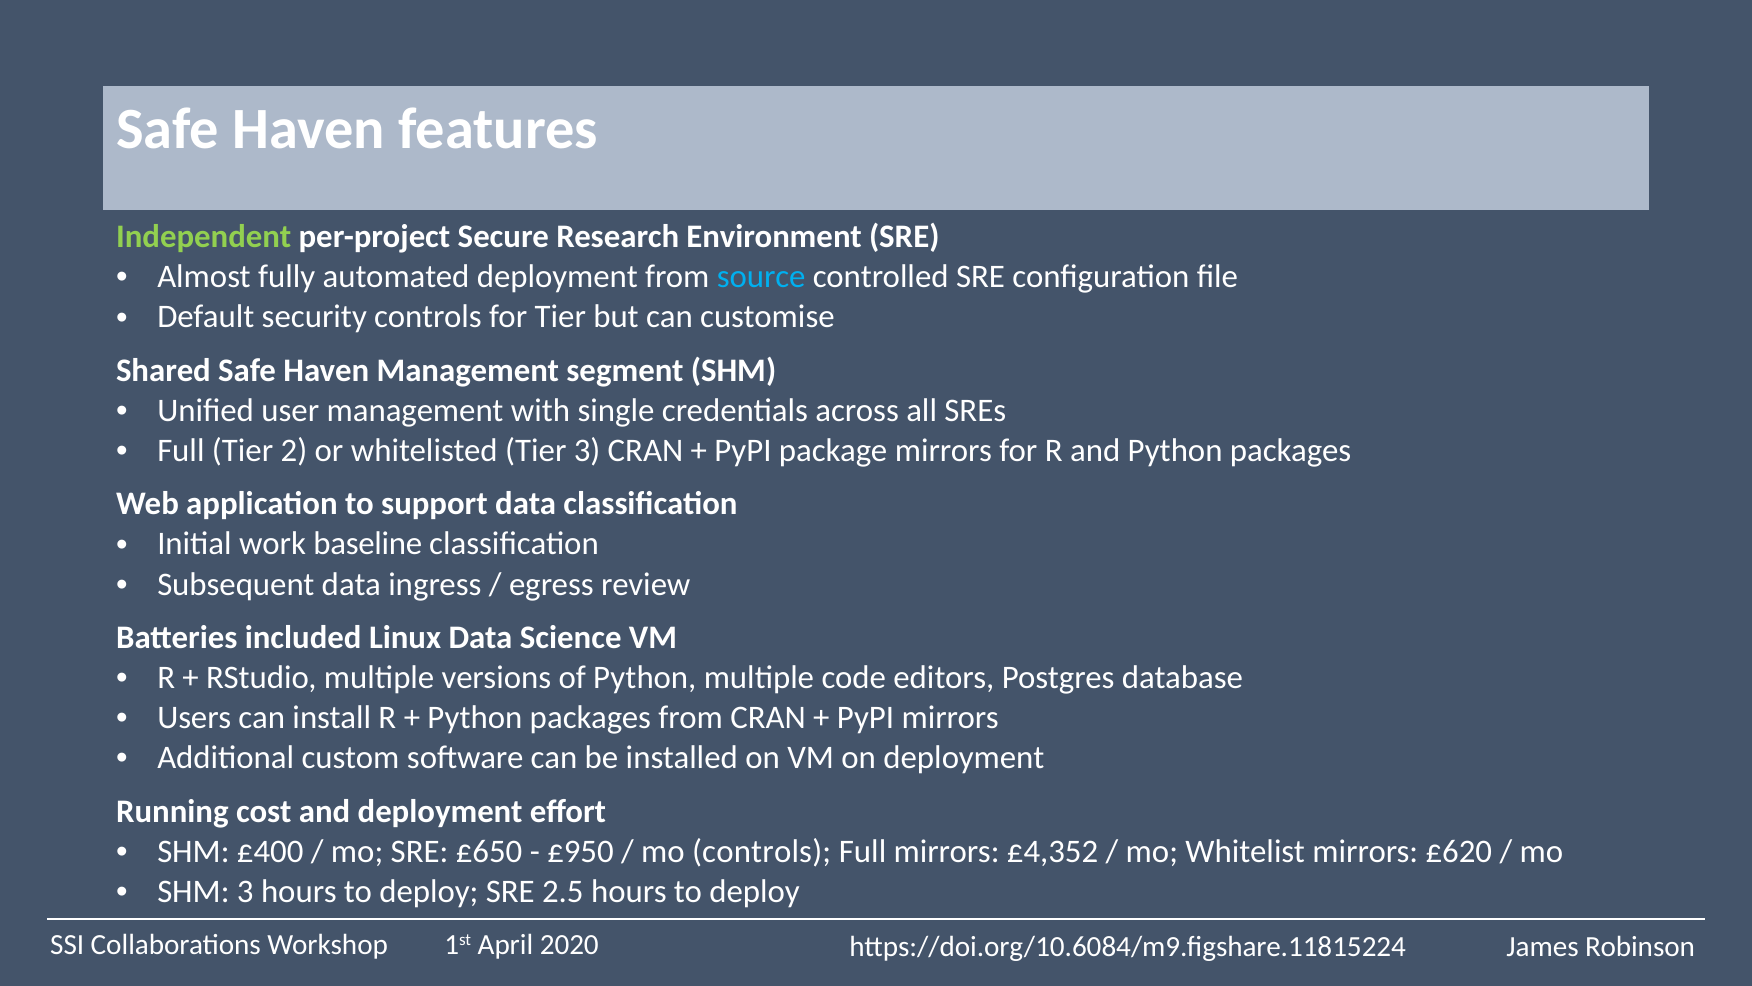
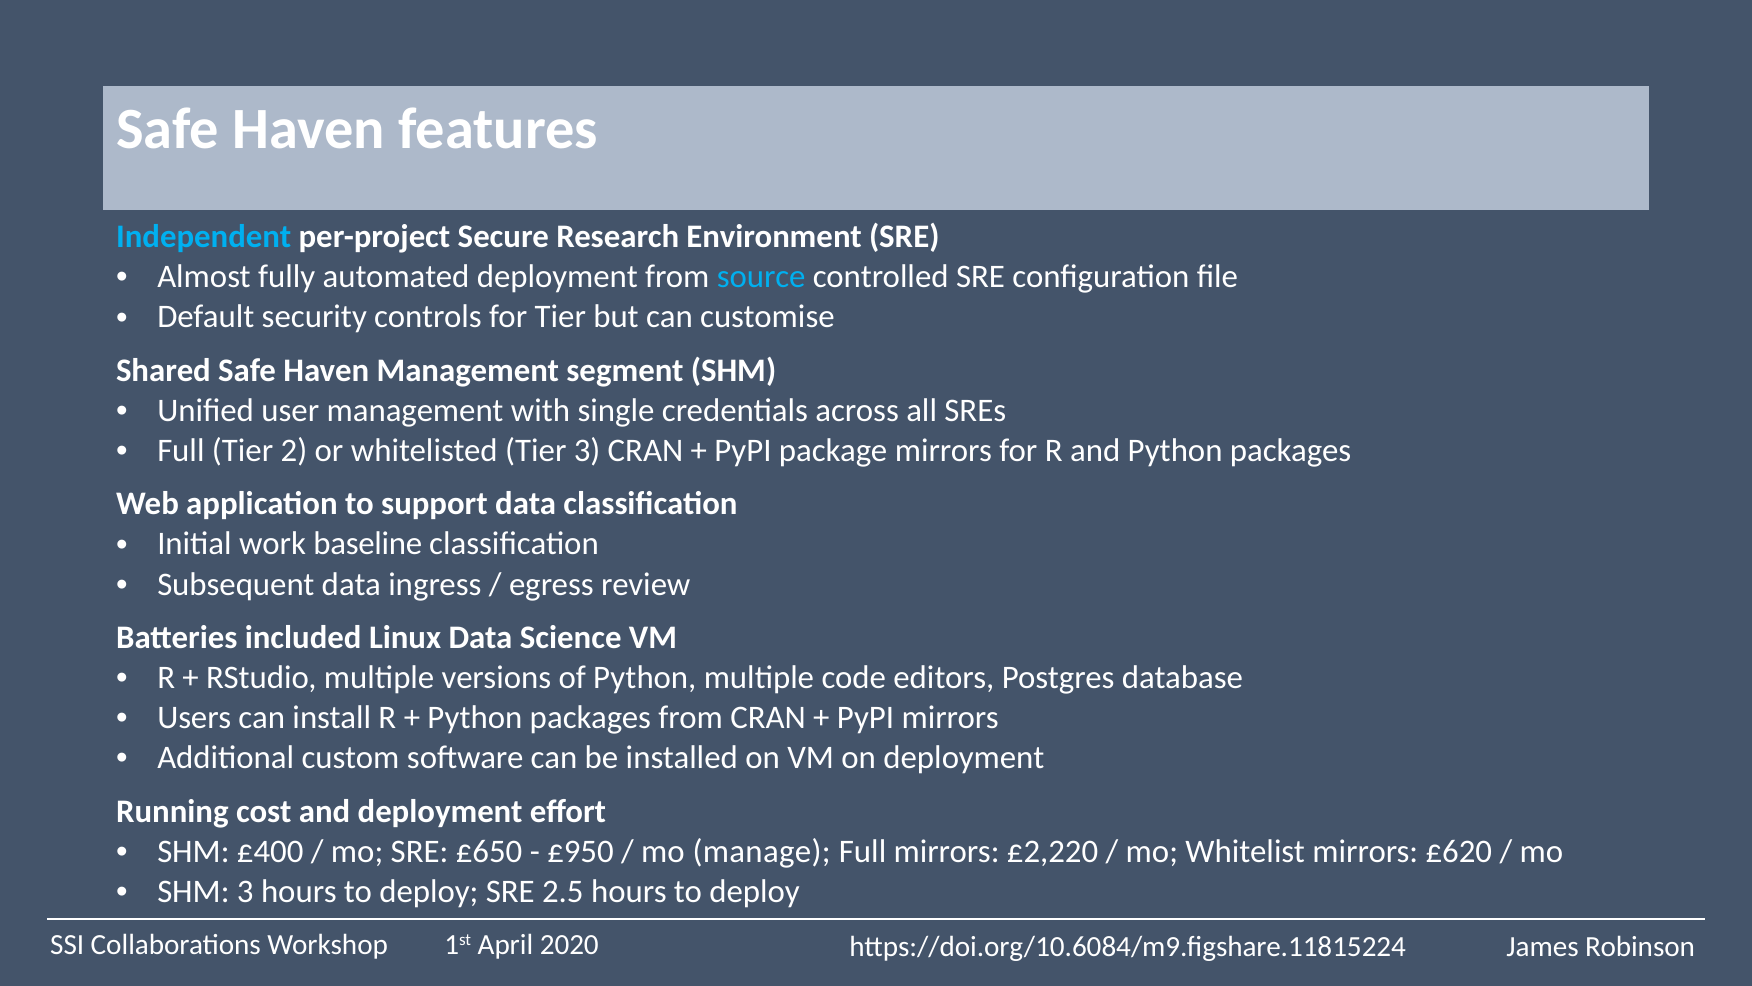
Independent colour: light green -> light blue
mo controls: controls -> manage
£4,352: £4,352 -> £2,220
